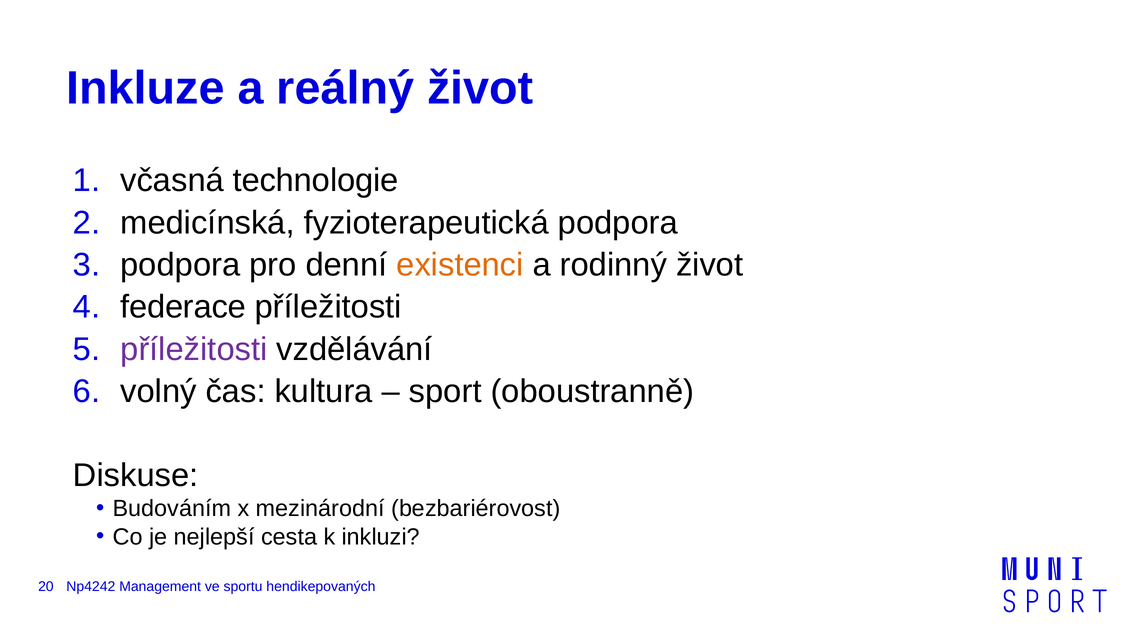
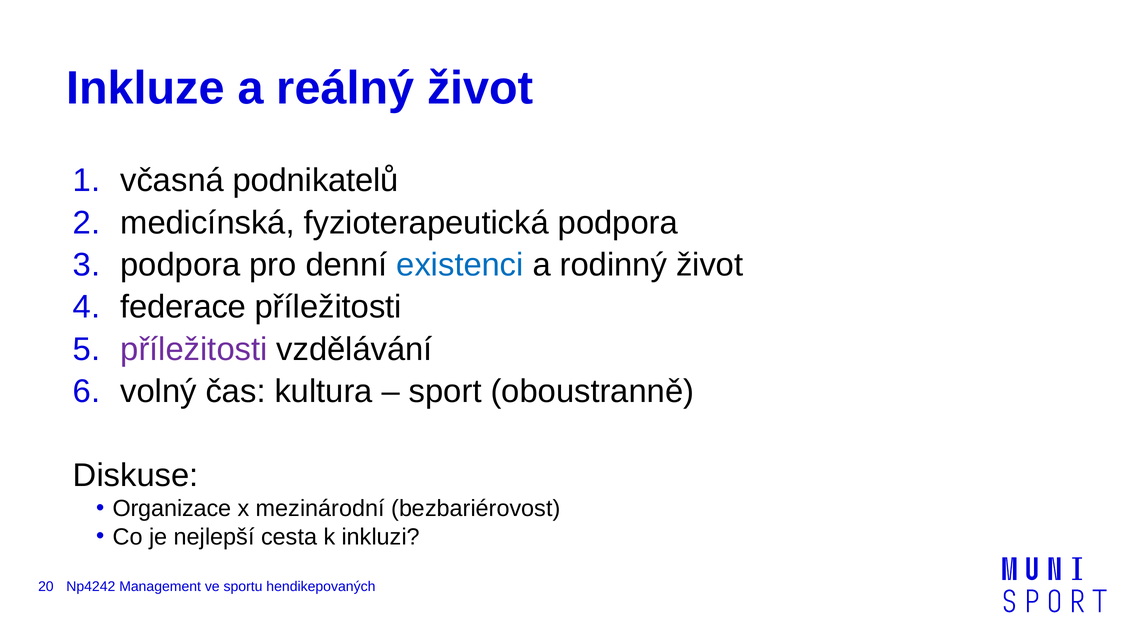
technologie: technologie -> podnikatelů
existenci colour: orange -> blue
Budováním: Budováním -> Organizace
